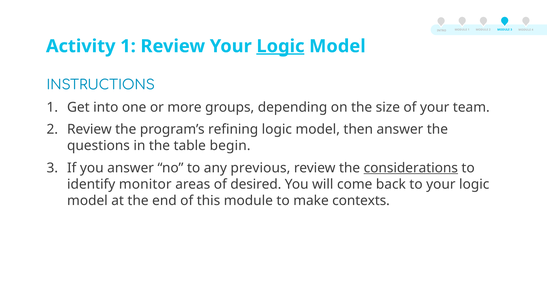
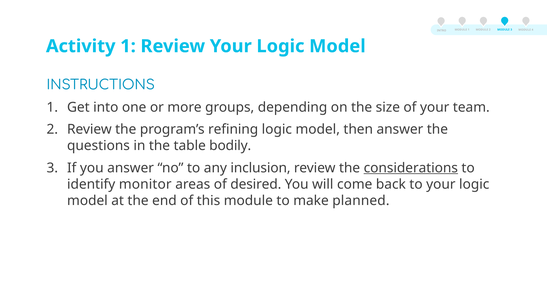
Logic at (280, 46) underline: present -> none
begin: begin -> bodily
previous: previous -> inclusion
contexts: contexts -> planned
